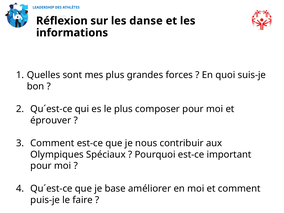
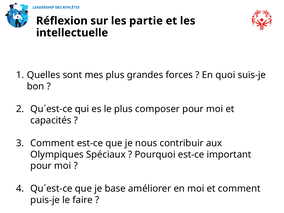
danse: danse -> partie
informations: informations -> intellectuelle
éprouver: éprouver -> capacités
